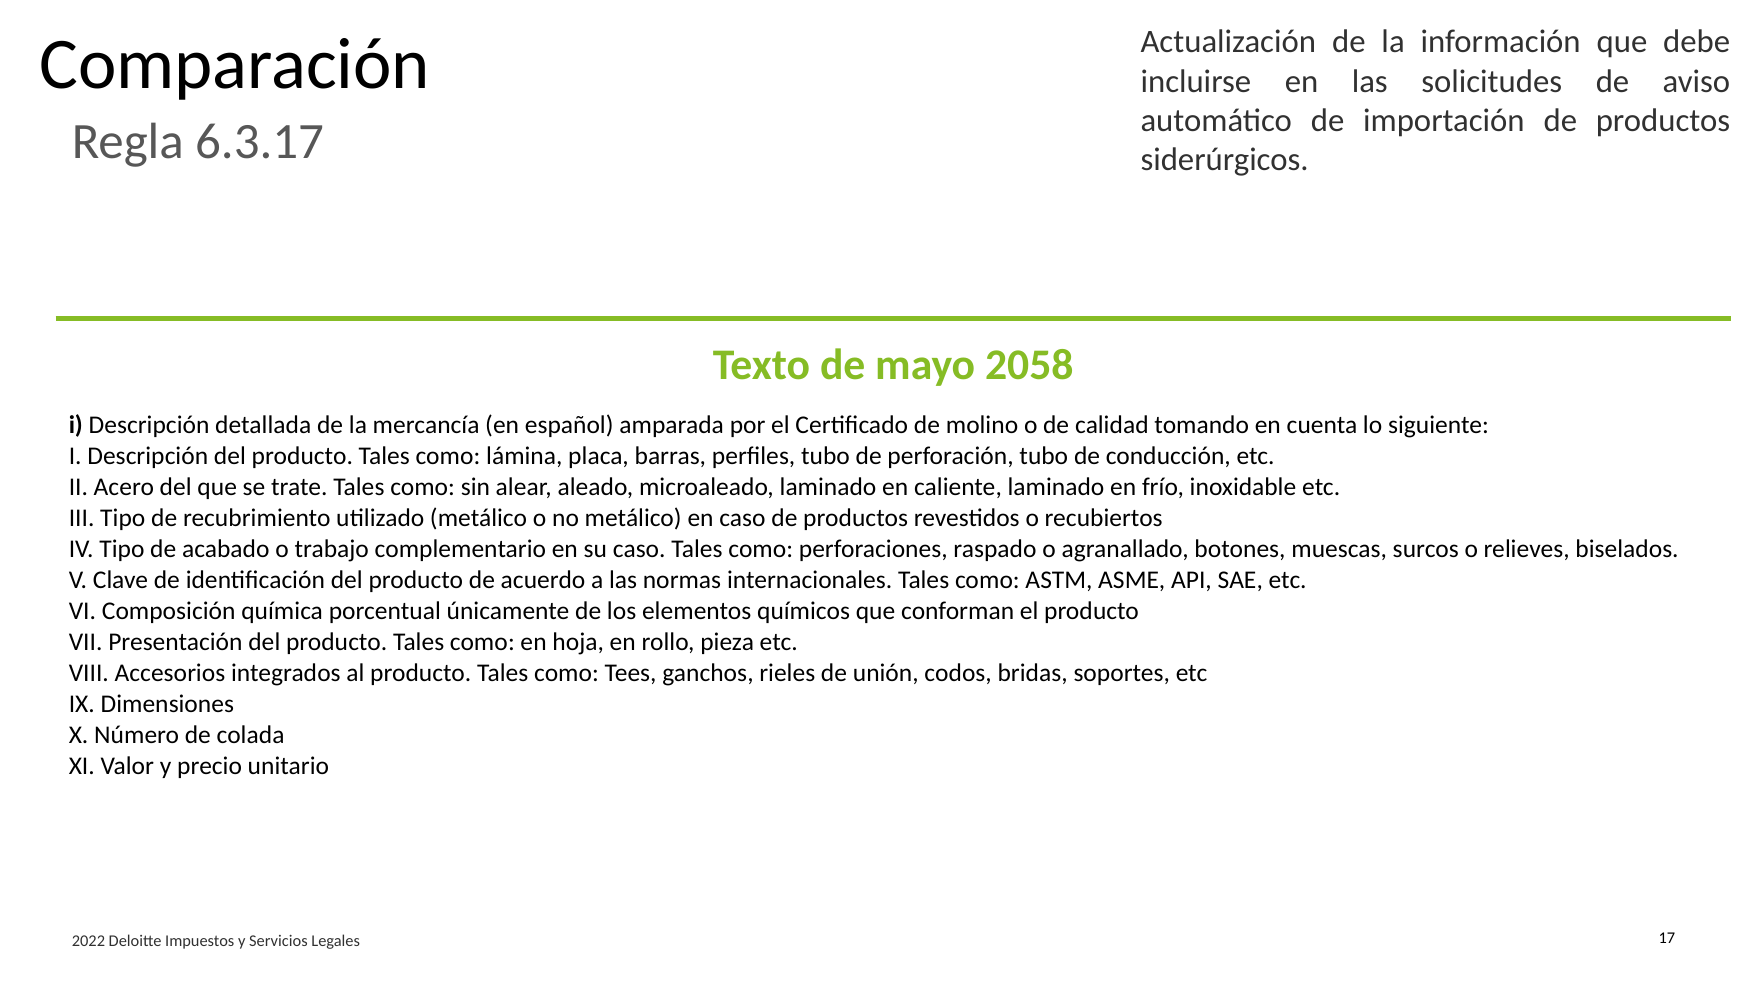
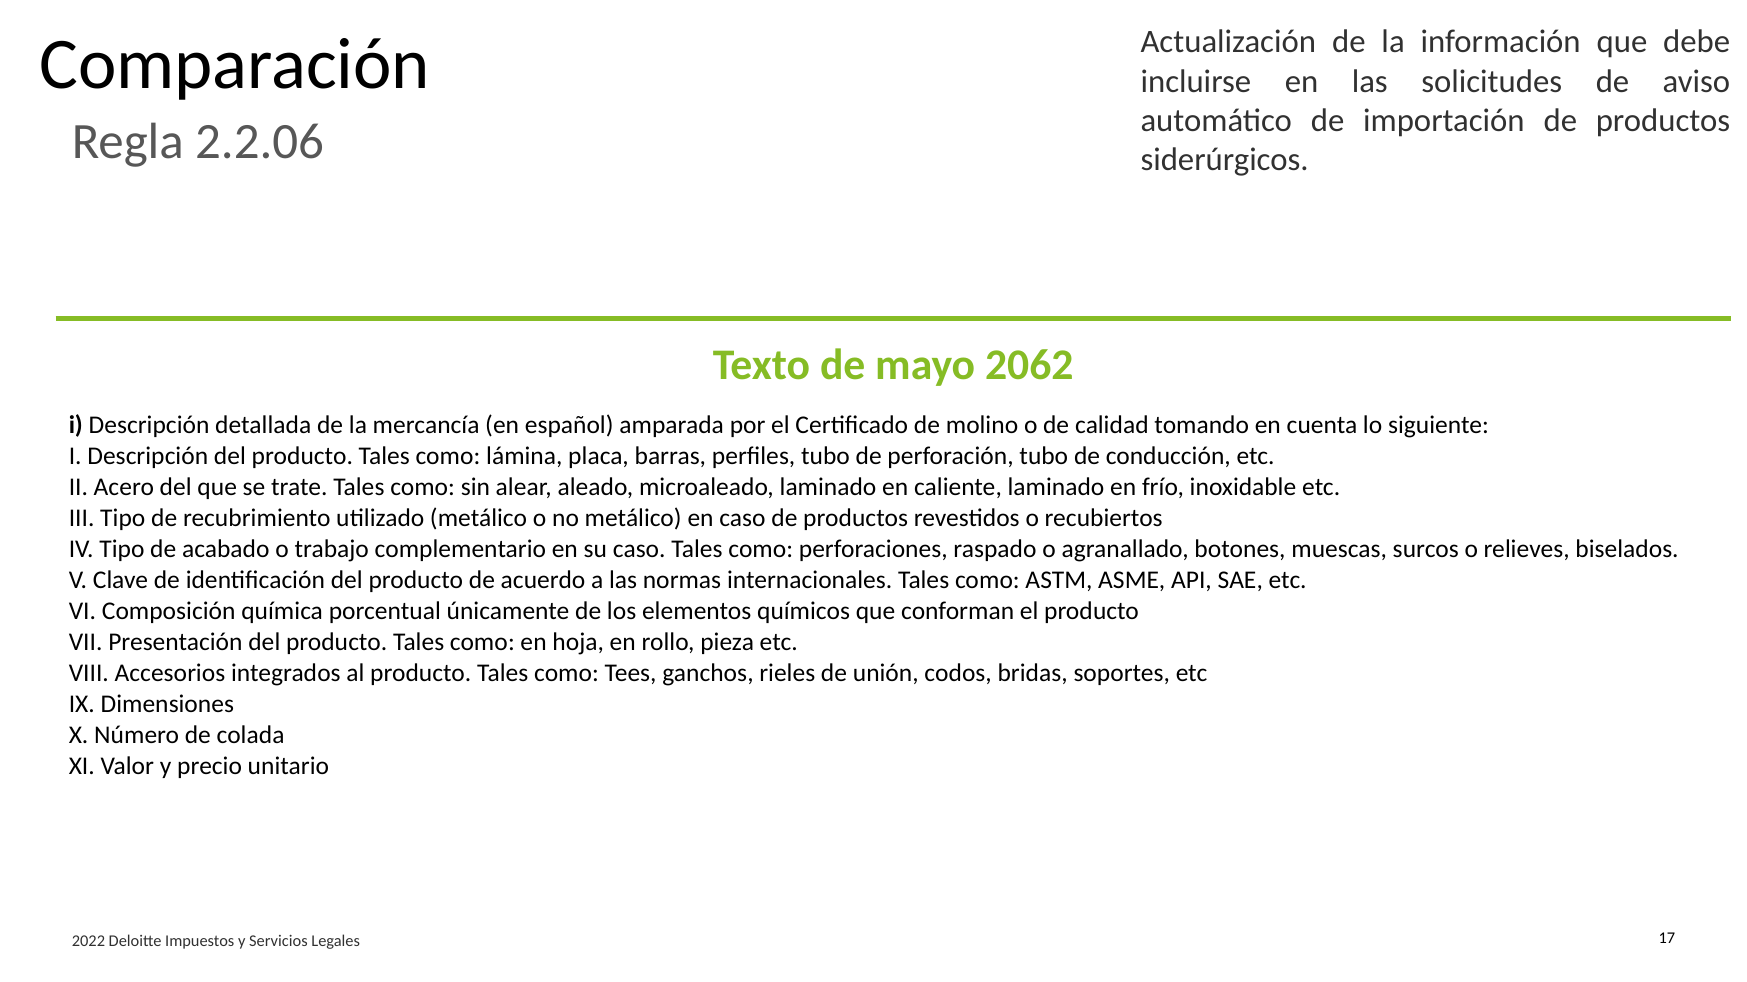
6.3.17: 6.3.17 -> 2.2.06
2058: 2058 -> 2062
